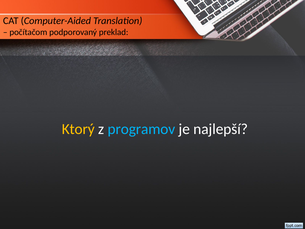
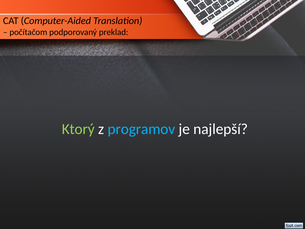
Ktorý colour: yellow -> light green
